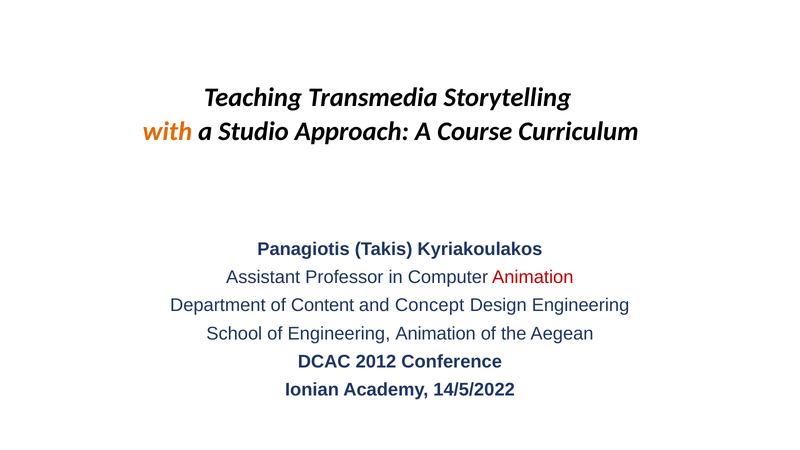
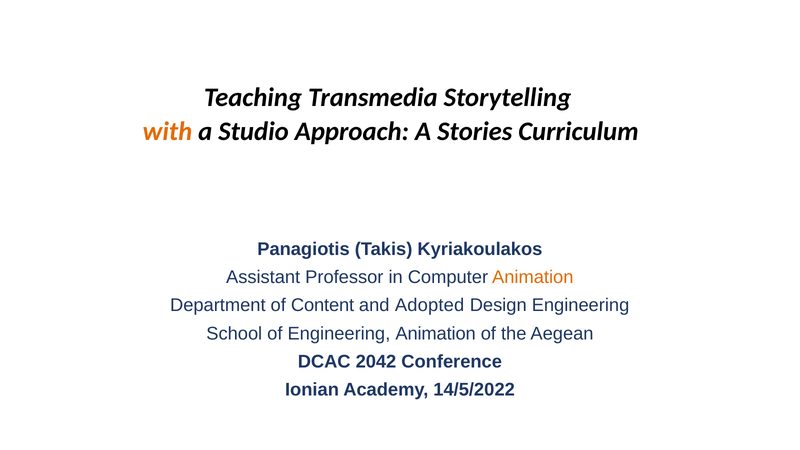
Course: Course -> Stories
Animation at (533, 277) colour: red -> orange
Concept: Concept -> Adopted
2012: 2012 -> 2042
